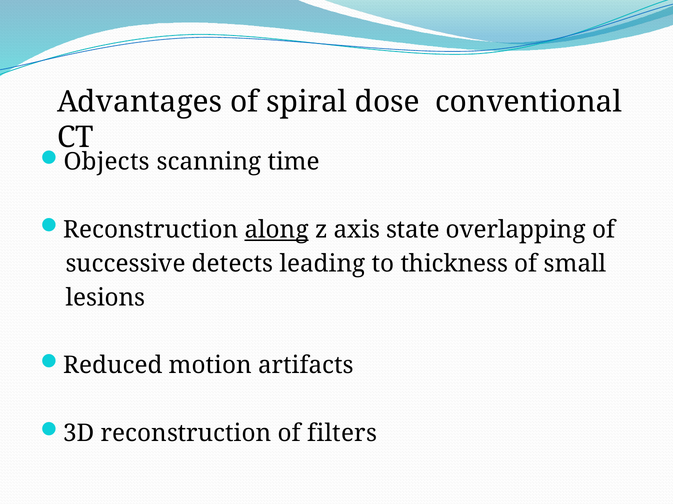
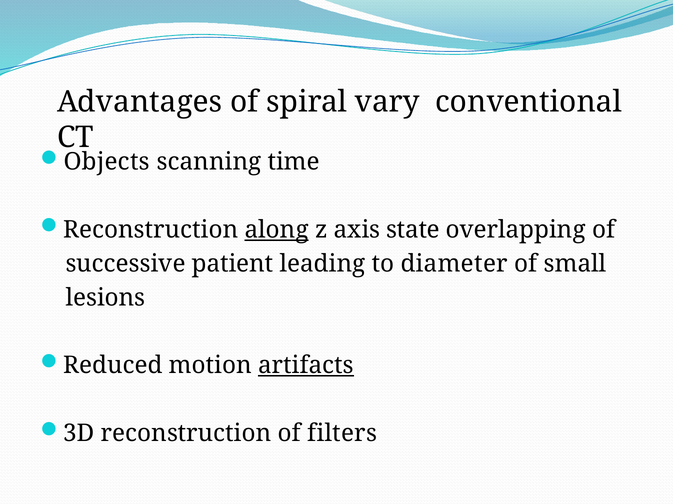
dose: dose -> vary
detects: detects -> patient
thickness: thickness -> diameter
artifacts underline: none -> present
